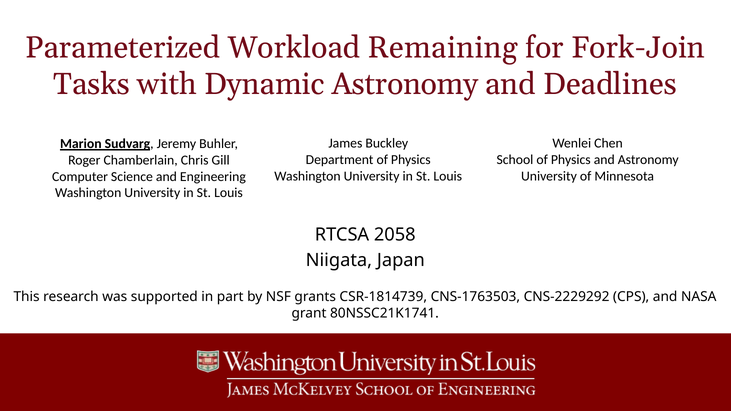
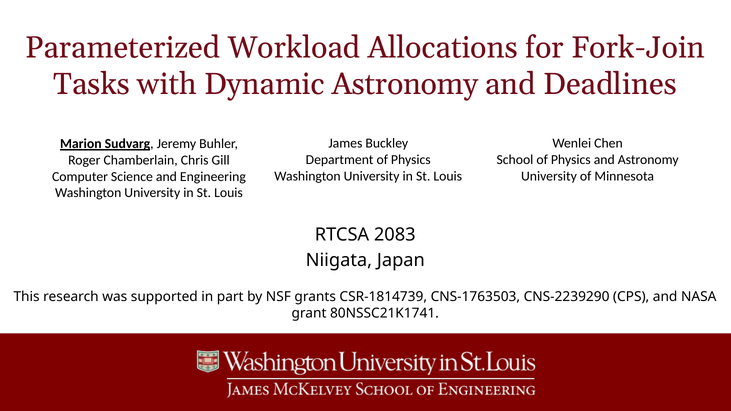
Remaining: Remaining -> Allocations
2058: 2058 -> 2083
CNS-2229292: CNS-2229292 -> CNS-2239290
